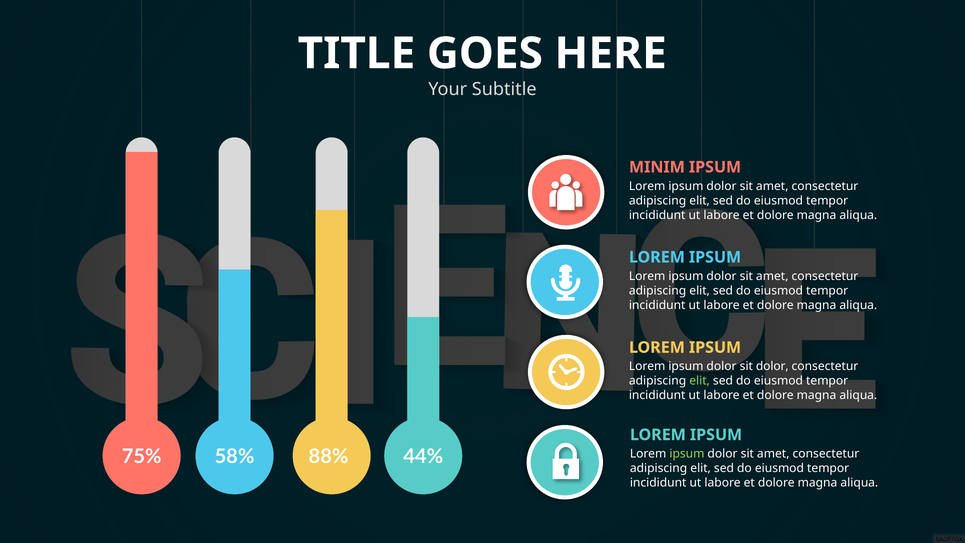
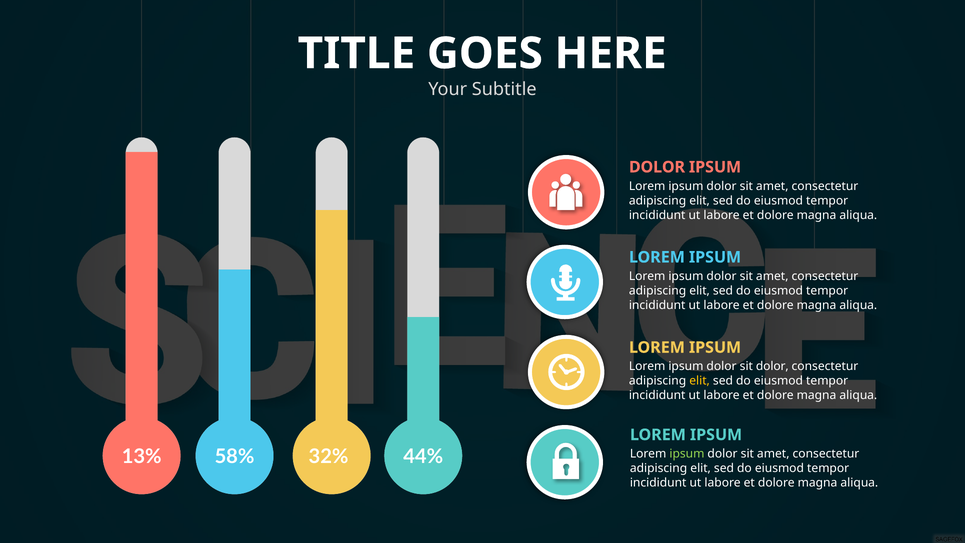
MINIM at (657, 167): MINIM -> DOLOR
elit at (700, 381) colour: light green -> yellow
75%: 75% -> 13%
88%: 88% -> 32%
